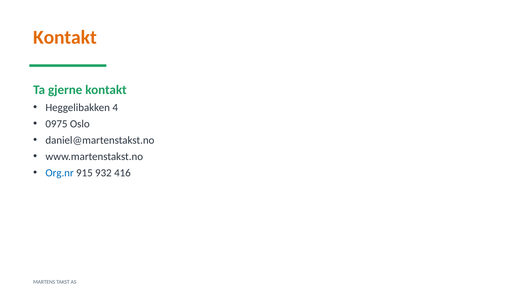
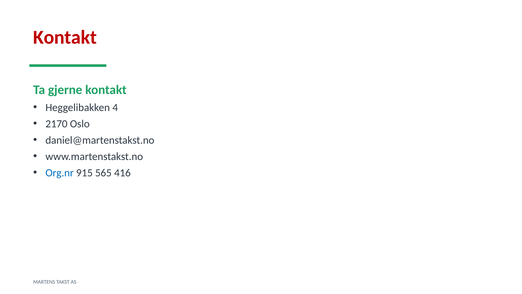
Kontakt at (65, 37) colour: orange -> red
0975: 0975 -> 2170
932: 932 -> 565
